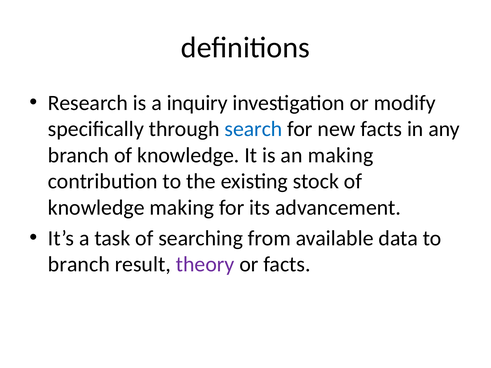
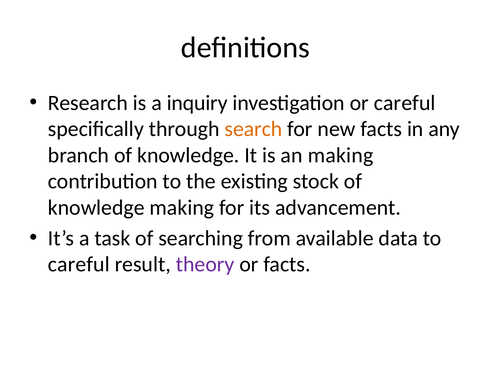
or modify: modify -> careful
search colour: blue -> orange
branch at (79, 265): branch -> careful
